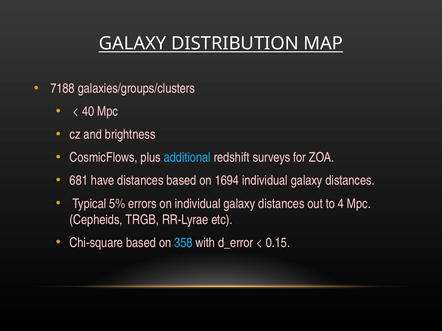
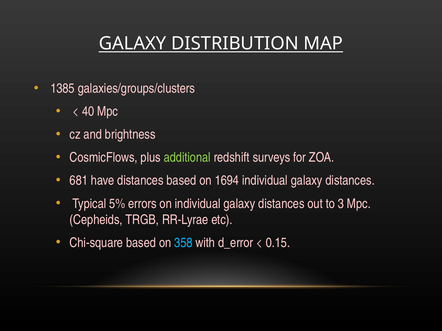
7188: 7188 -> 1385
additional colour: light blue -> light green
4: 4 -> 3
